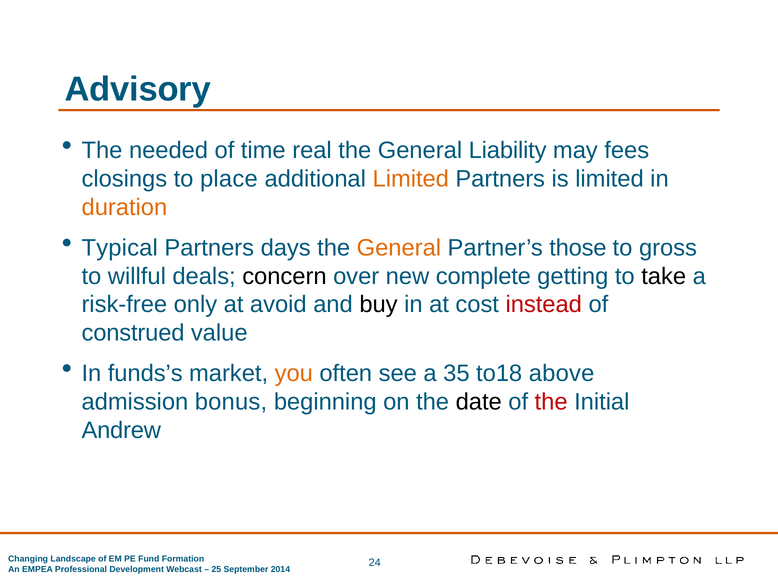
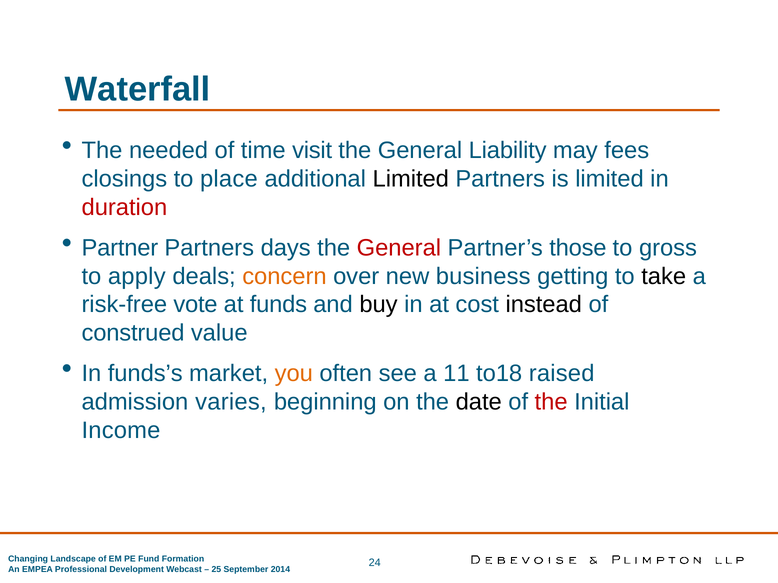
Advisory: Advisory -> Waterfall
real: real -> visit
Limited at (411, 179) colour: orange -> black
duration colour: orange -> red
Typical: Typical -> Partner
General at (399, 248) colour: orange -> red
willful: willful -> apply
concern colour: black -> orange
complete: complete -> business
only: only -> vote
avoid: avoid -> funds
instead colour: red -> black
35: 35 -> 11
above: above -> raised
bonus: bonus -> varies
Andrew: Andrew -> Income
